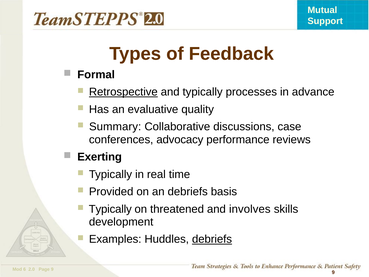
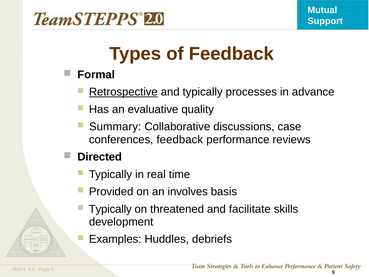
conferences advocacy: advocacy -> feedback
Exerting: Exerting -> Directed
an debriefs: debriefs -> involves
involves: involves -> facilitate
debriefs at (212, 239) underline: present -> none
